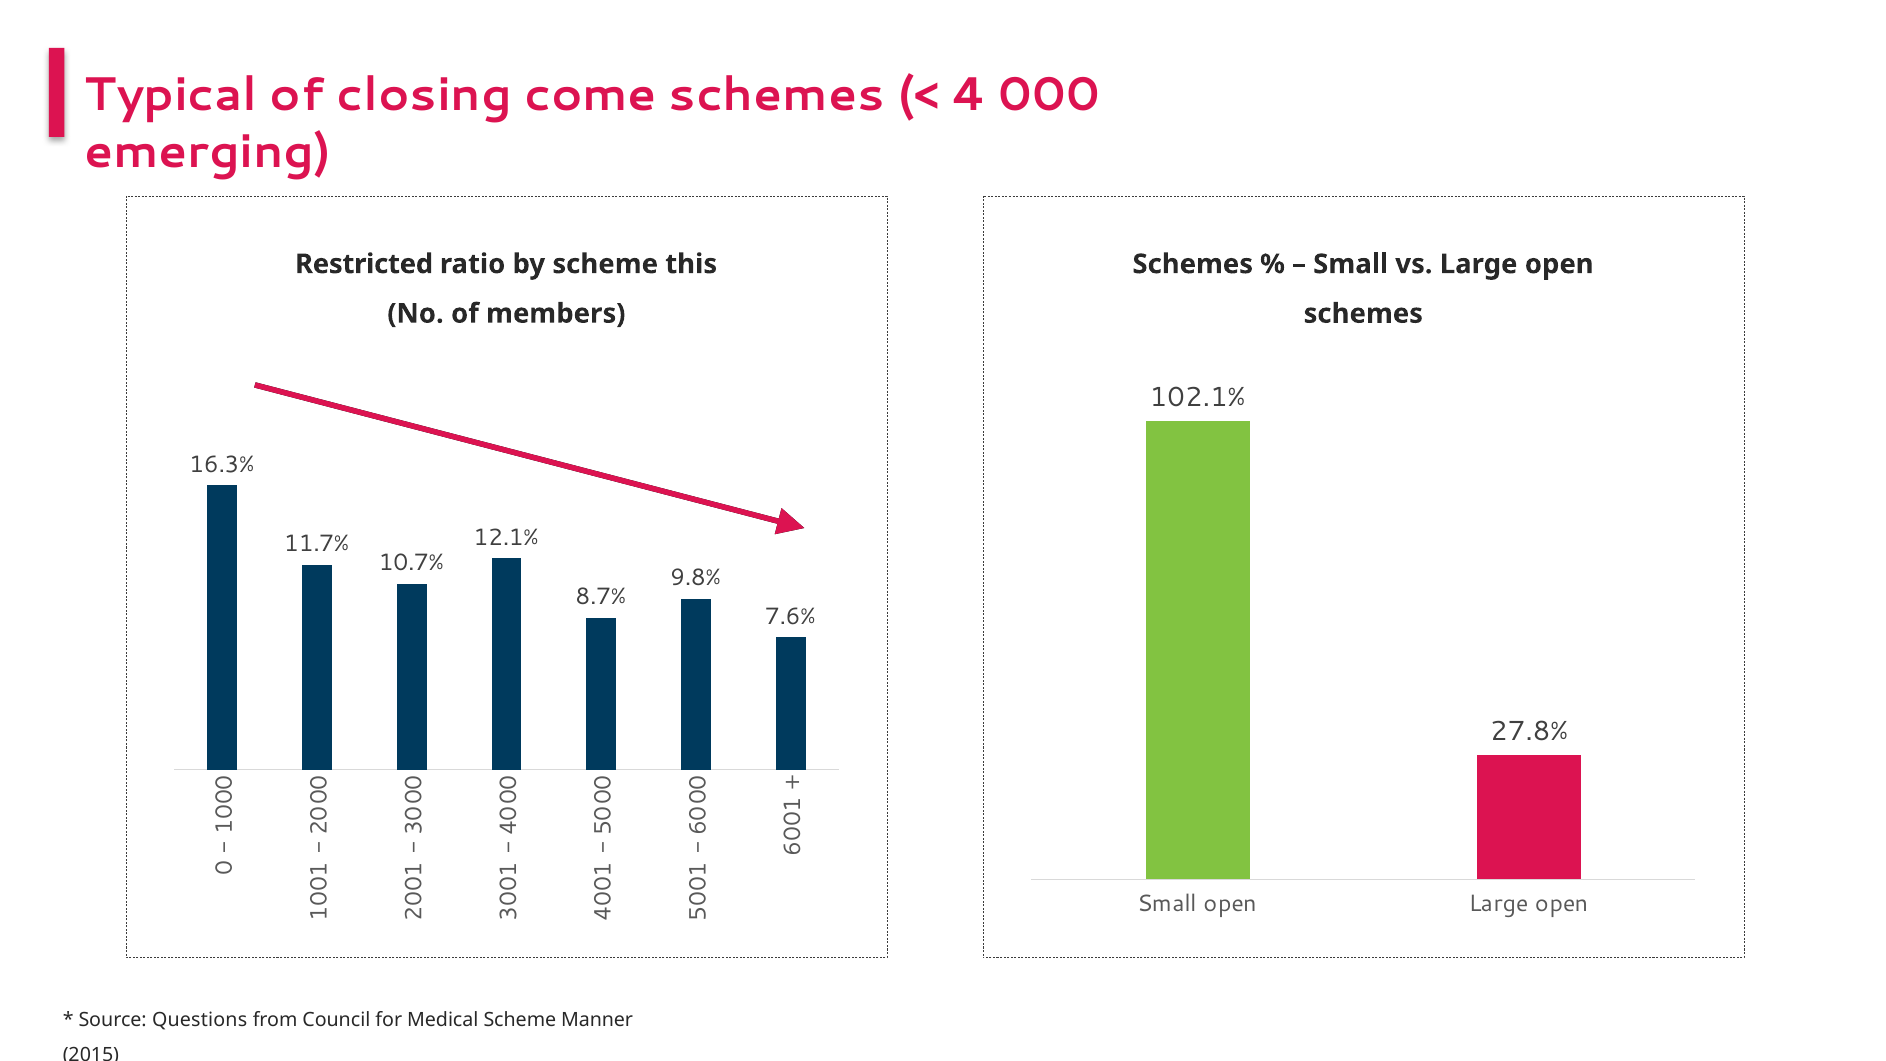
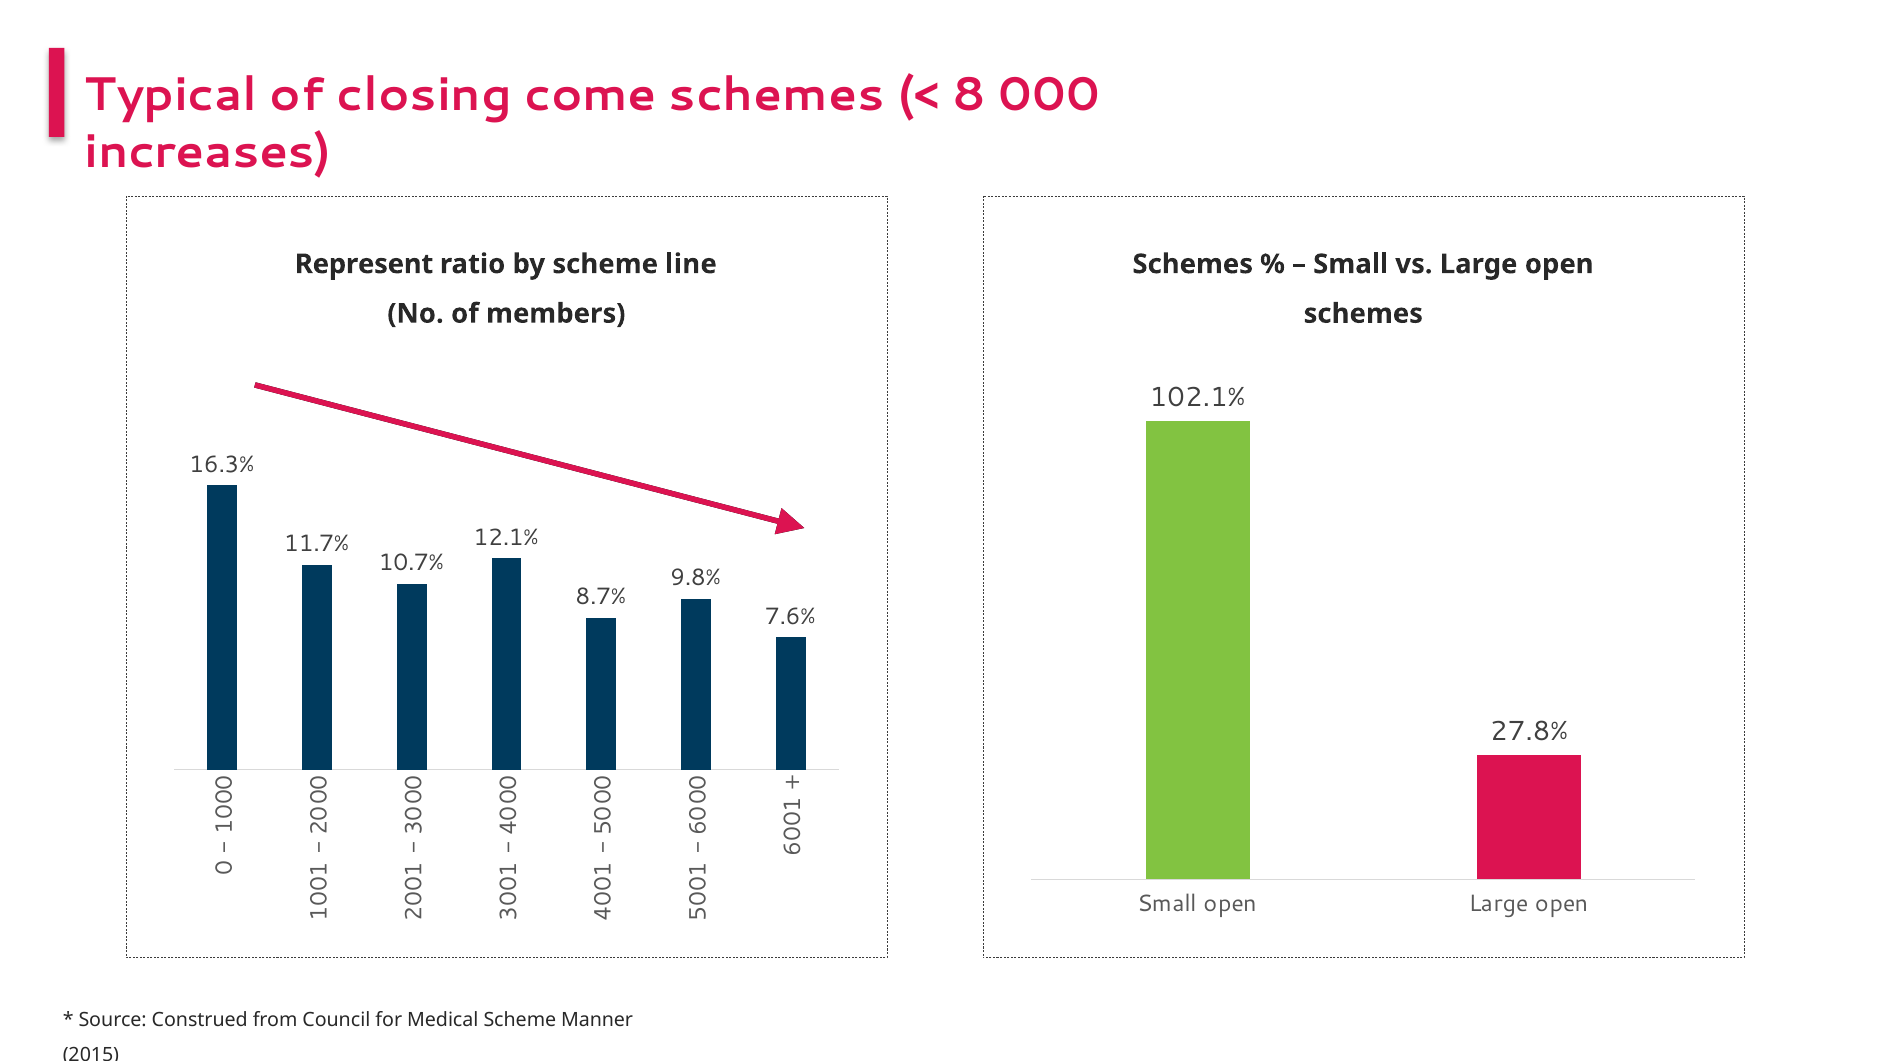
4 at (969, 95): 4 -> 8
emerging: emerging -> increases
Restricted: Restricted -> Represent
this: this -> line
Questions: Questions -> Construed
